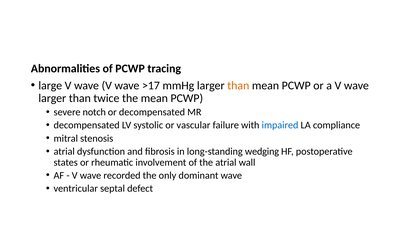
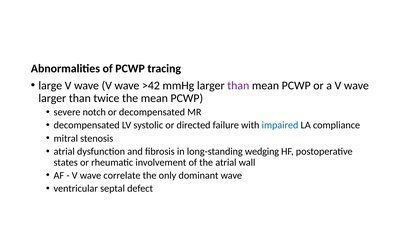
>17: >17 -> >42
than at (238, 85) colour: orange -> purple
vascular: vascular -> directed
recorded: recorded -> correlate
